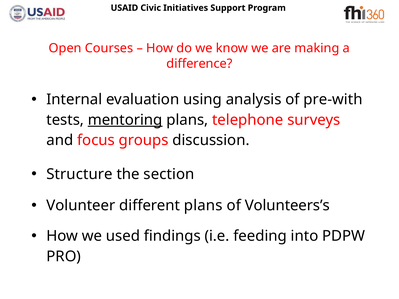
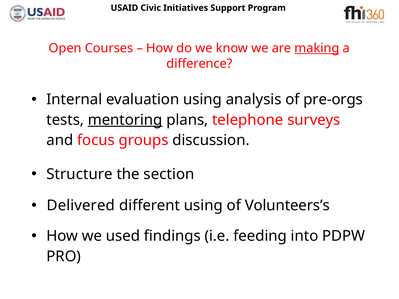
making underline: none -> present
pre-with: pre-with -> pre-orgs
Volunteer: Volunteer -> Delivered
different plans: plans -> using
